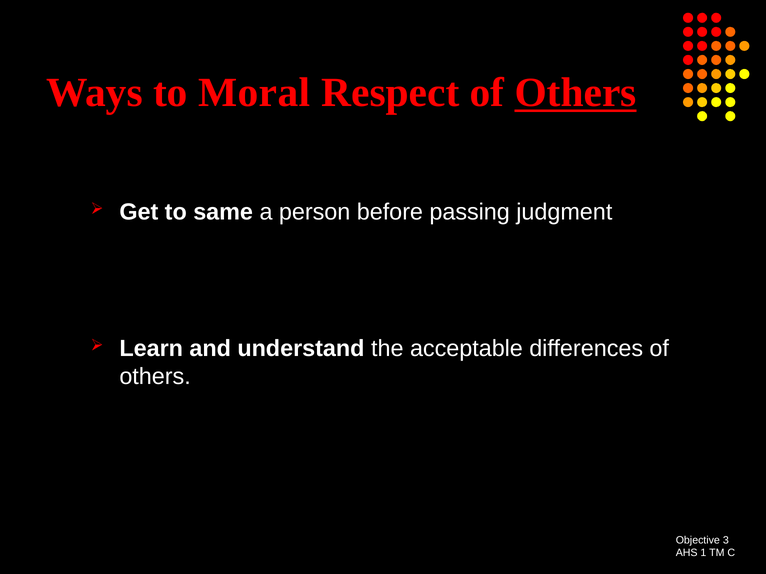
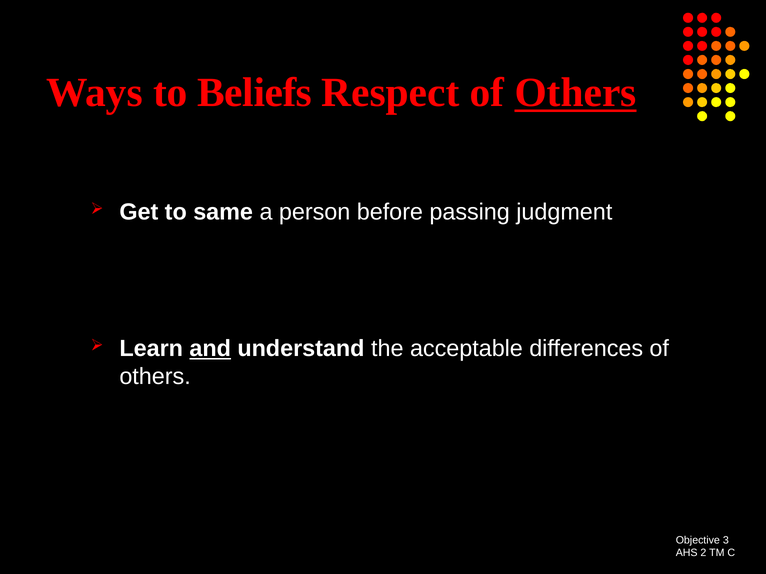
Moral: Moral -> Beliefs
and underline: none -> present
1: 1 -> 2
